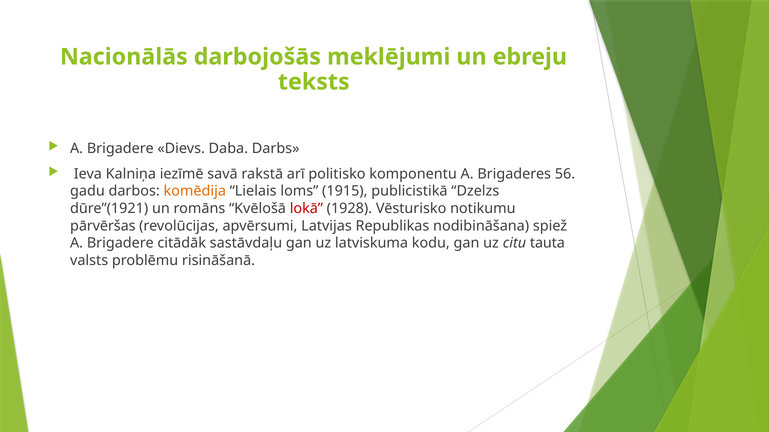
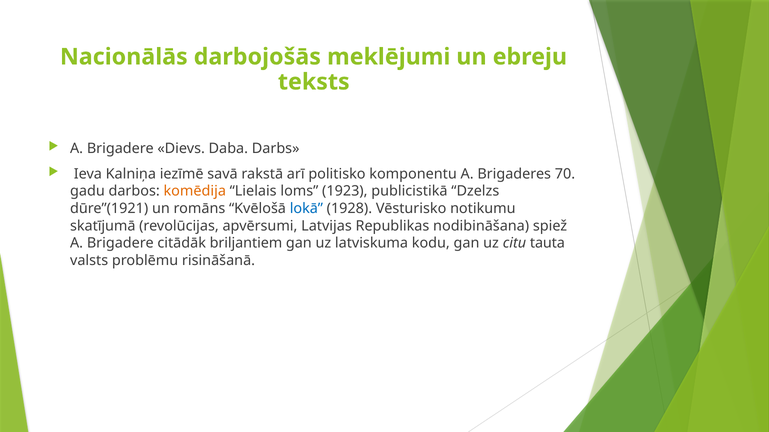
56: 56 -> 70
1915: 1915 -> 1923
lokā colour: red -> blue
pārvēršas: pārvēršas -> skatījumā
sastāvdaļu: sastāvdaļu -> briljantiem
